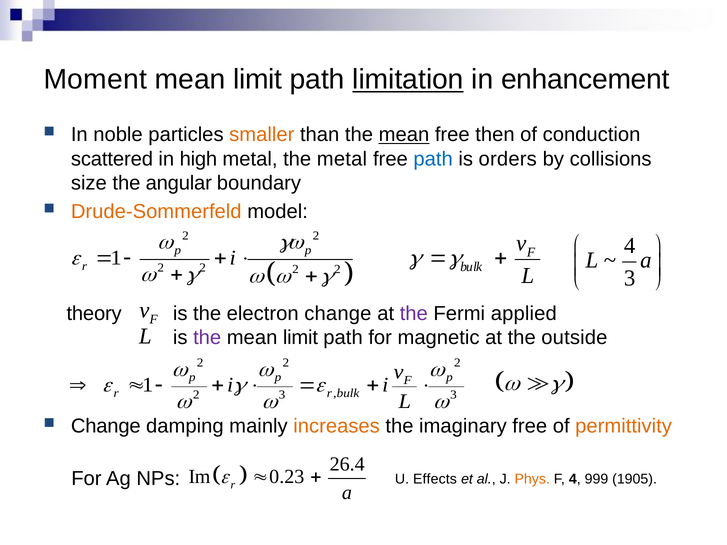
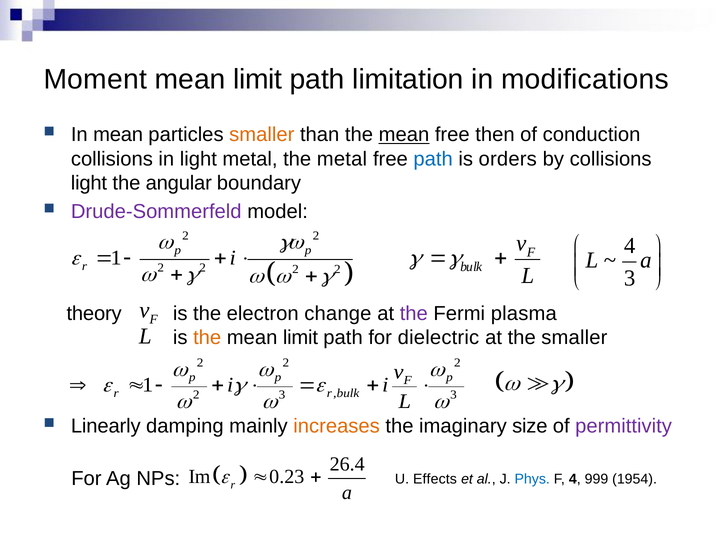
limitation underline: present -> none
enhancement: enhancement -> modifications
In noble: noble -> mean
scattered at (112, 159): scattered -> collisions
in high: high -> light
size at (89, 183): size -> light
Drude-Sommerfeld colour: orange -> purple
applied: applied -> plasma
the at (207, 338) colour: purple -> orange
magnetic: magnetic -> dielectric
the outside: outside -> smaller
Change at (106, 426): Change -> Linearly
imaginary free: free -> size
permittivity colour: orange -> purple
Phys colour: orange -> blue
1905: 1905 -> 1954
